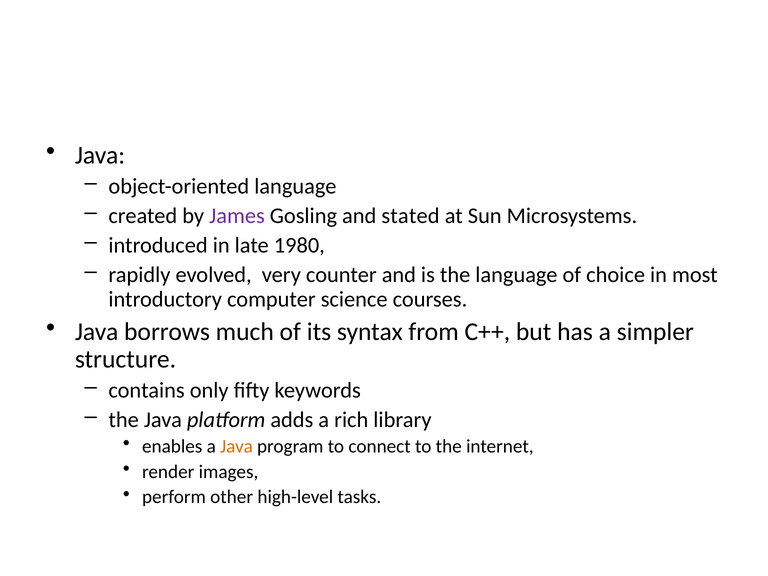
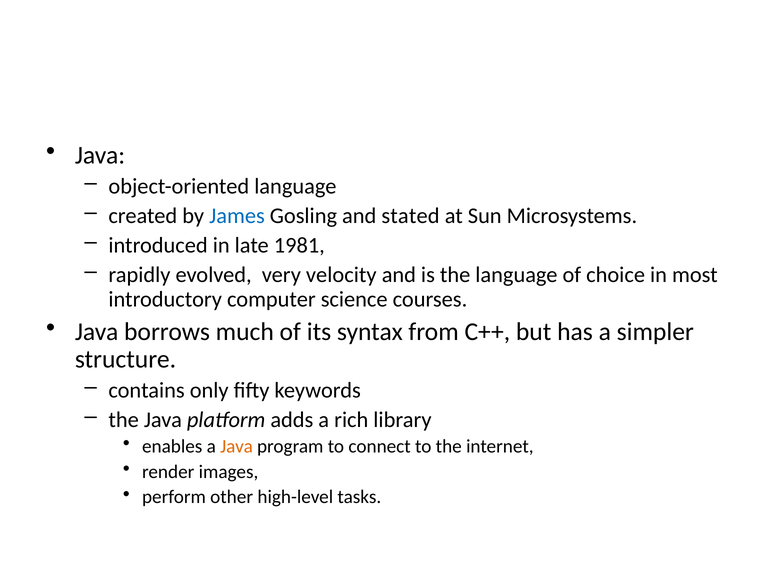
James colour: purple -> blue
1980: 1980 -> 1981
counter: counter -> velocity
